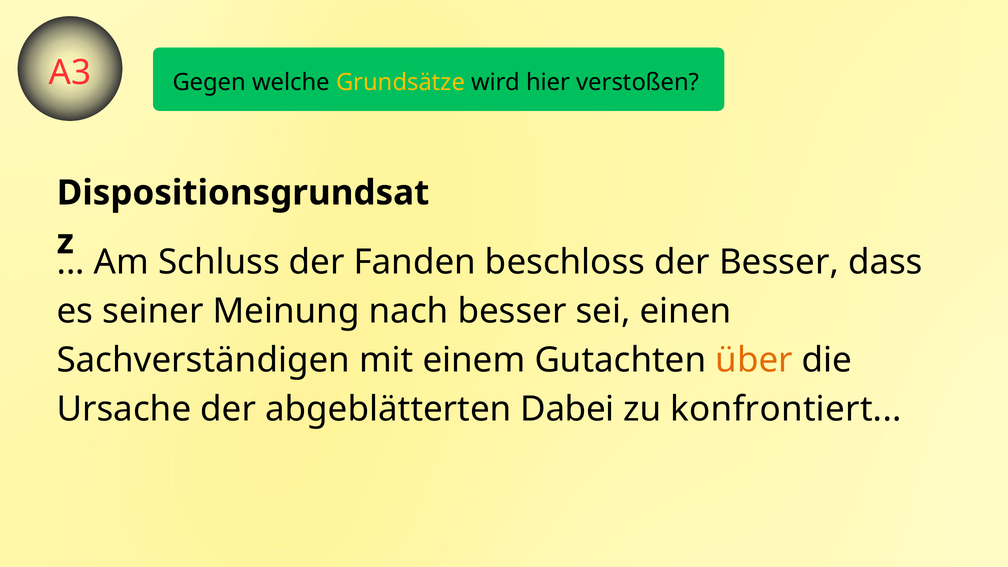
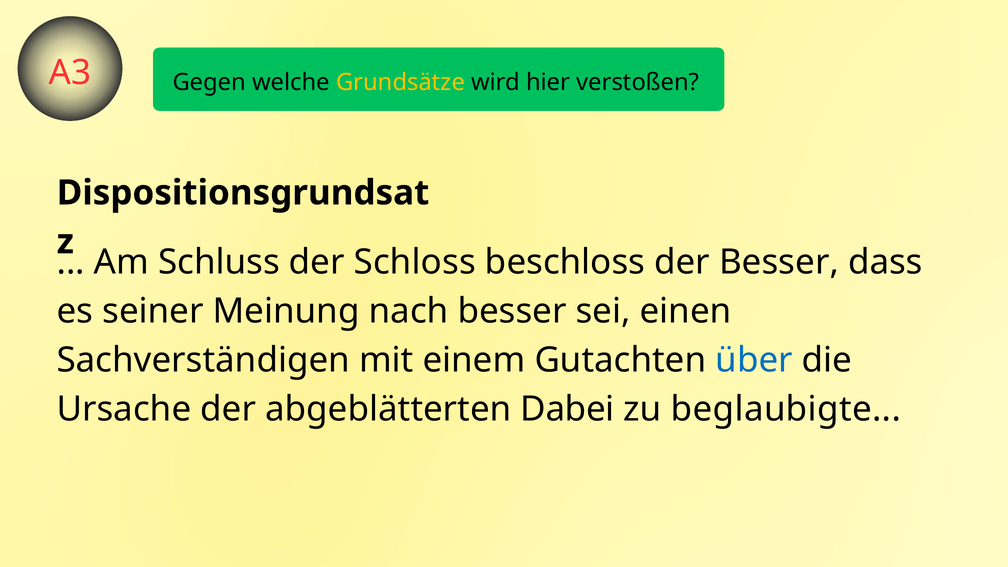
Fanden: Fanden -> Schloss
über colour: orange -> blue
konfrontiert: konfrontiert -> beglaubigte
